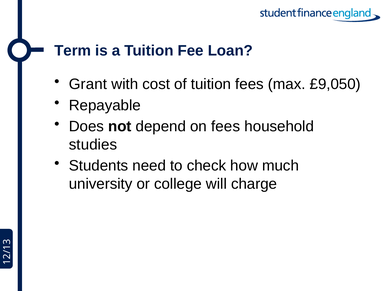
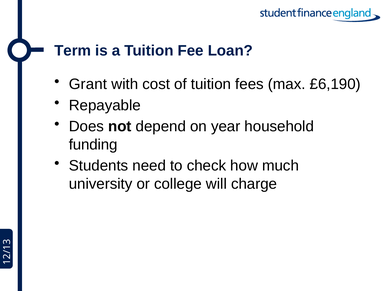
£9,050: £9,050 -> £6,190
on fees: fees -> year
studies: studies -> funding
